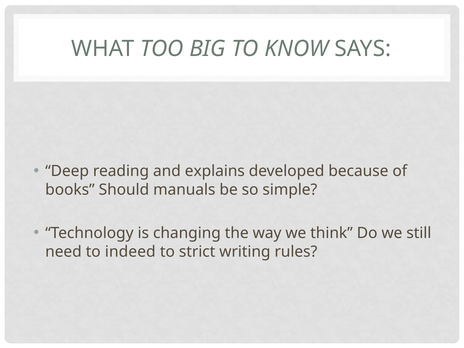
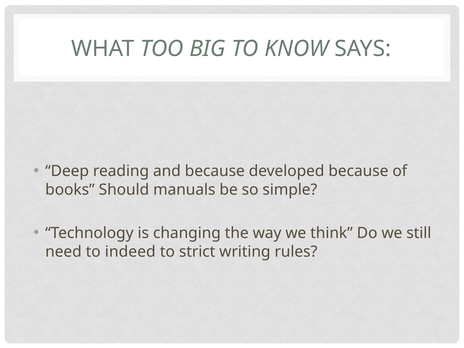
and explains: explains -> because
